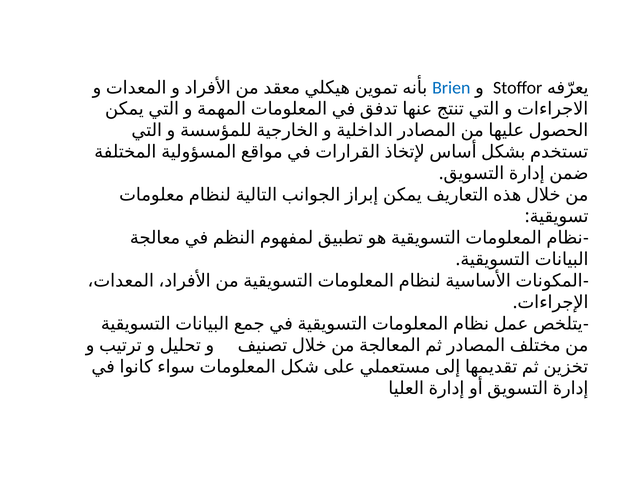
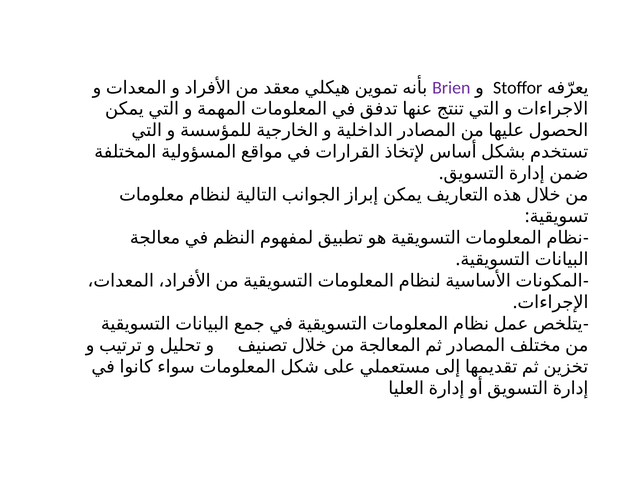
Brien colour: blue -> purple
